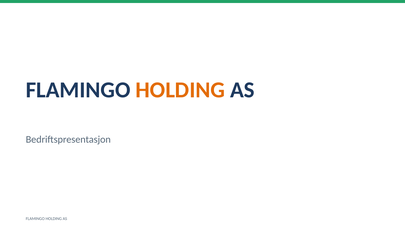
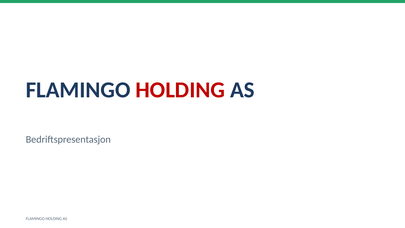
HOLDING at (180, 90) colour: orange -> red
